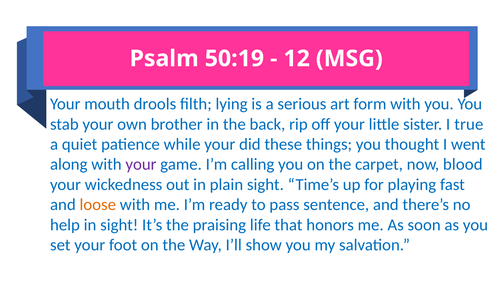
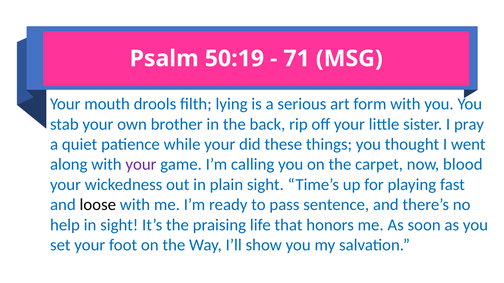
12: 12 -> 71
true: true -> pray
loose colour: orange -> black
